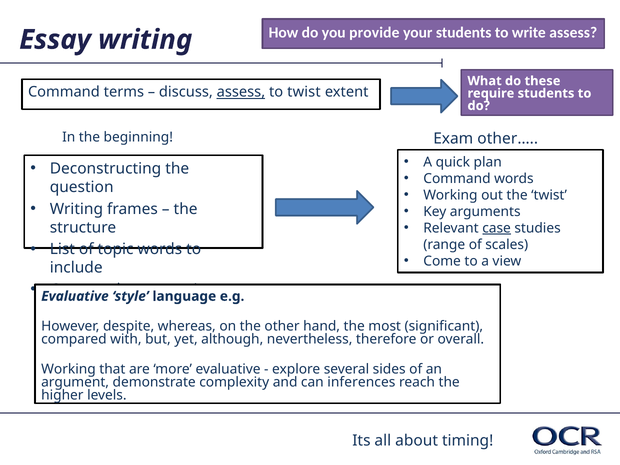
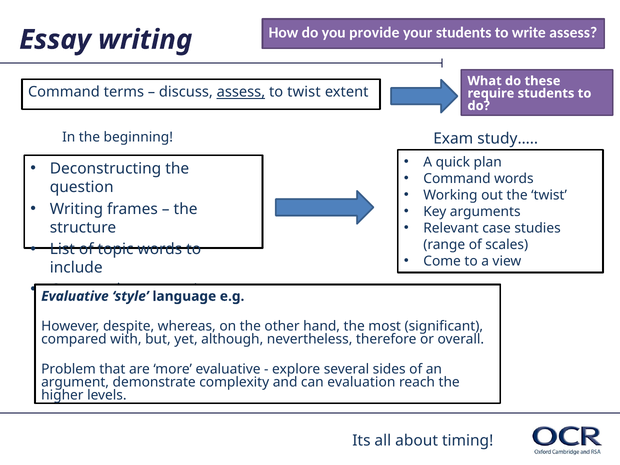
other…: other… -> study…
case at (497, 228) underline: present -> none
Working at (69, 369): Working -> Problem
inferences: inferences -> evaluation
